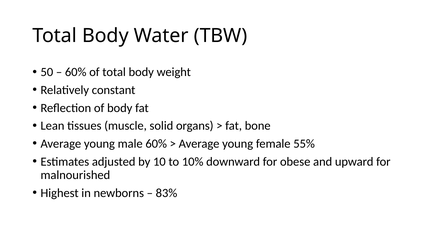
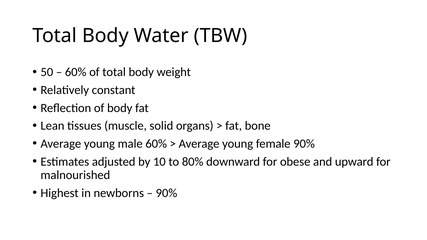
female 55%: 55% -> 90%
10%: 10% -> 80%
83% at (166, 193): 83% -> 90%
